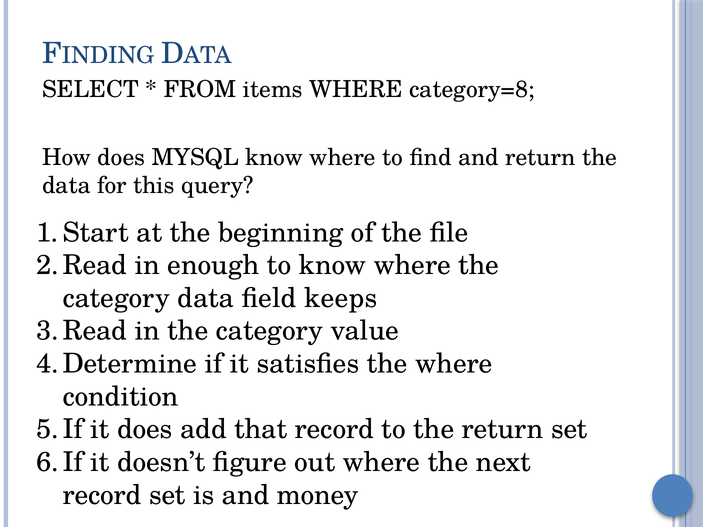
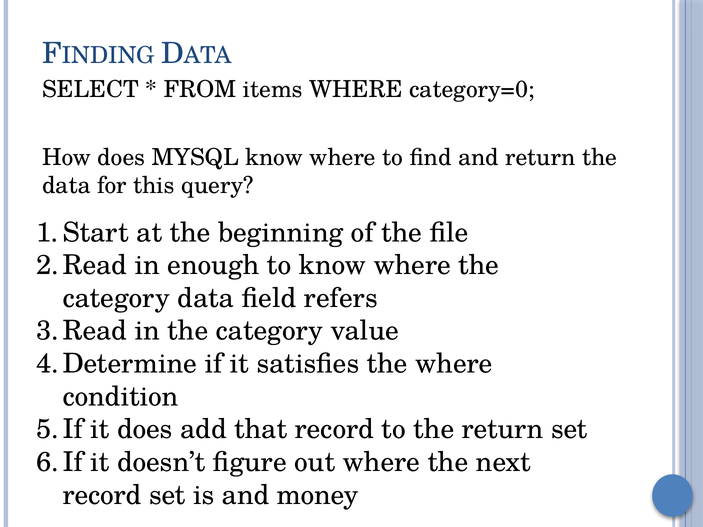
category=8: category=8 -> category=0
keeps: keeps -> refers
